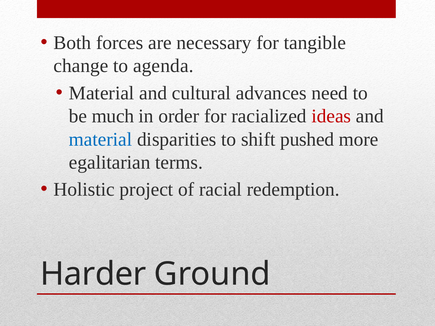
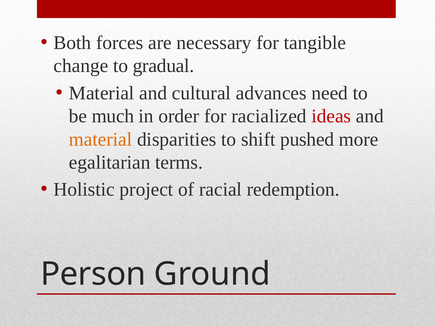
agenda: agenda -> gradual
material at (101, 139) colour: blue -> orange
Harder: Harder -> Person
